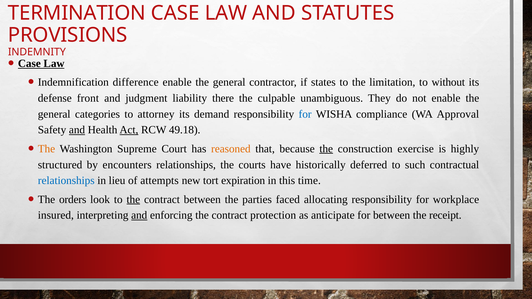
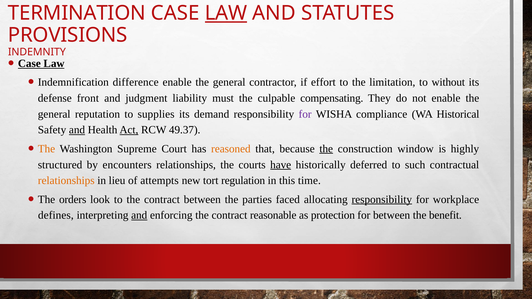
LAW at (226, 13) underline: none -> present
states: states -> effort
there: there -> must
unambiguous: unambiguous -> compensating
categories: categories -> reputation
attorney: attorney -> supplies
for at (305, 114) colour: blue -> purple
Approval: Approval -> Historical
49.18: 49.18 -> 49.37
exercise: exercise -> window
have underline: none -> present
relationships at (66, 181) colour: blue -> orange
expiration: expiration -> regulation
the at (133, 200) underline: present -> none
responsibility at (382, 200) underline: none -> present
insured: insured -> defines
protection: protection -> reasonable
anticipate: anticipate -> protection
receipt: receipt -> benefit
